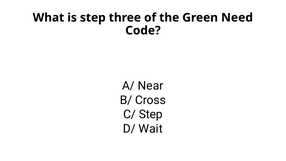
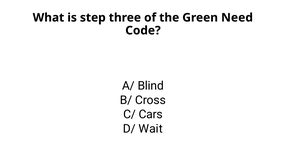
Near: Near -> Blind
C/ Step: Step -> Cars
